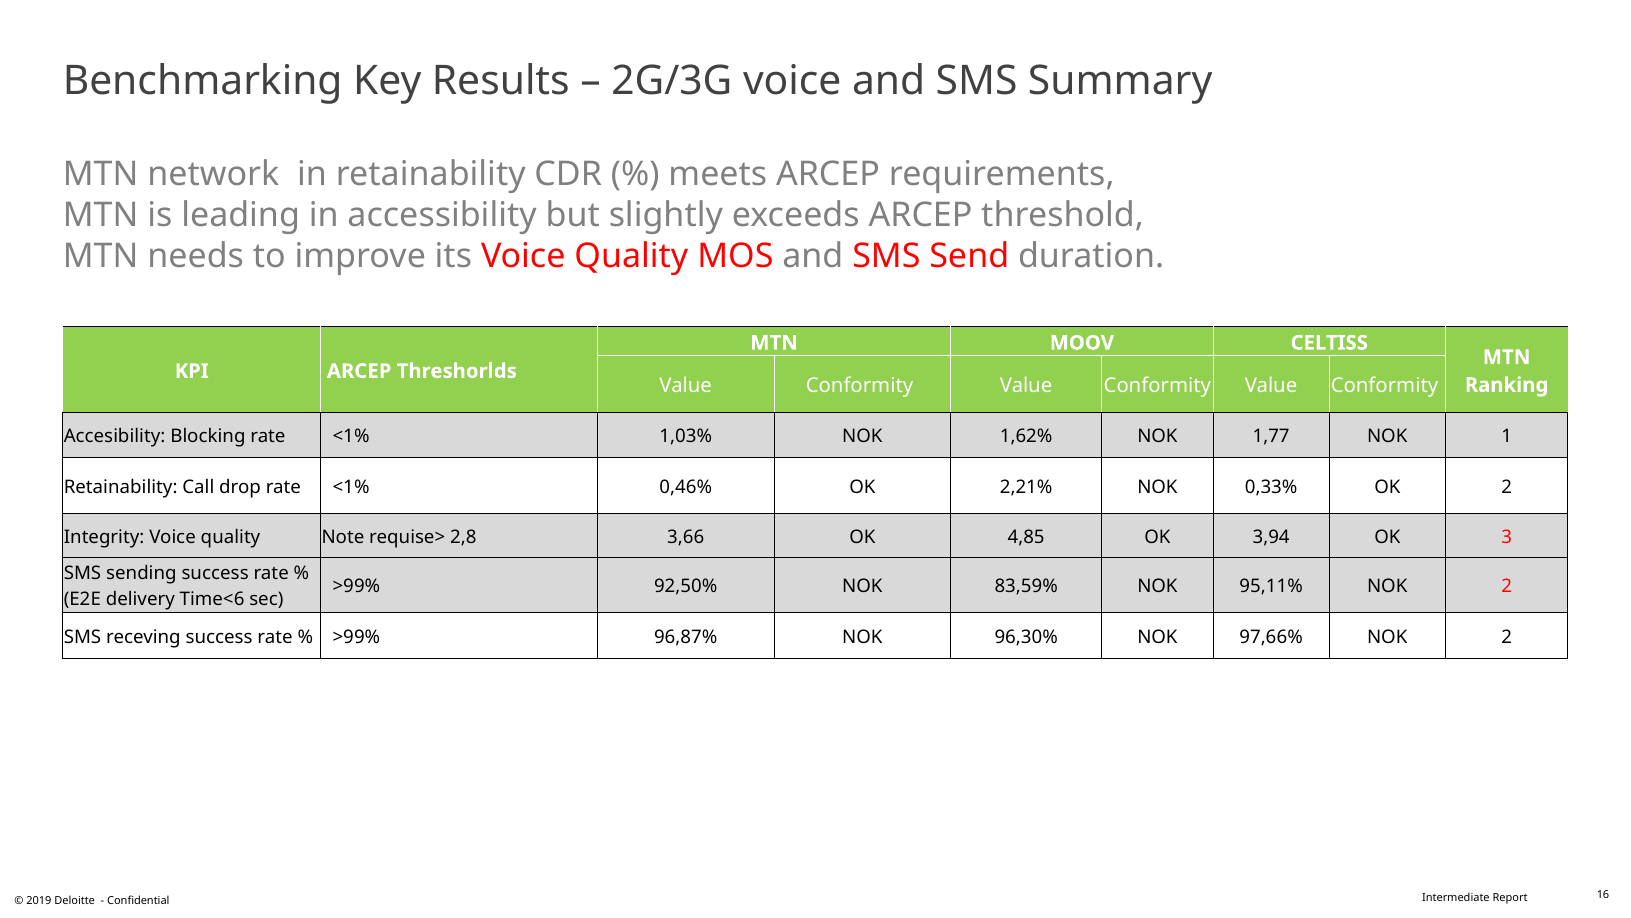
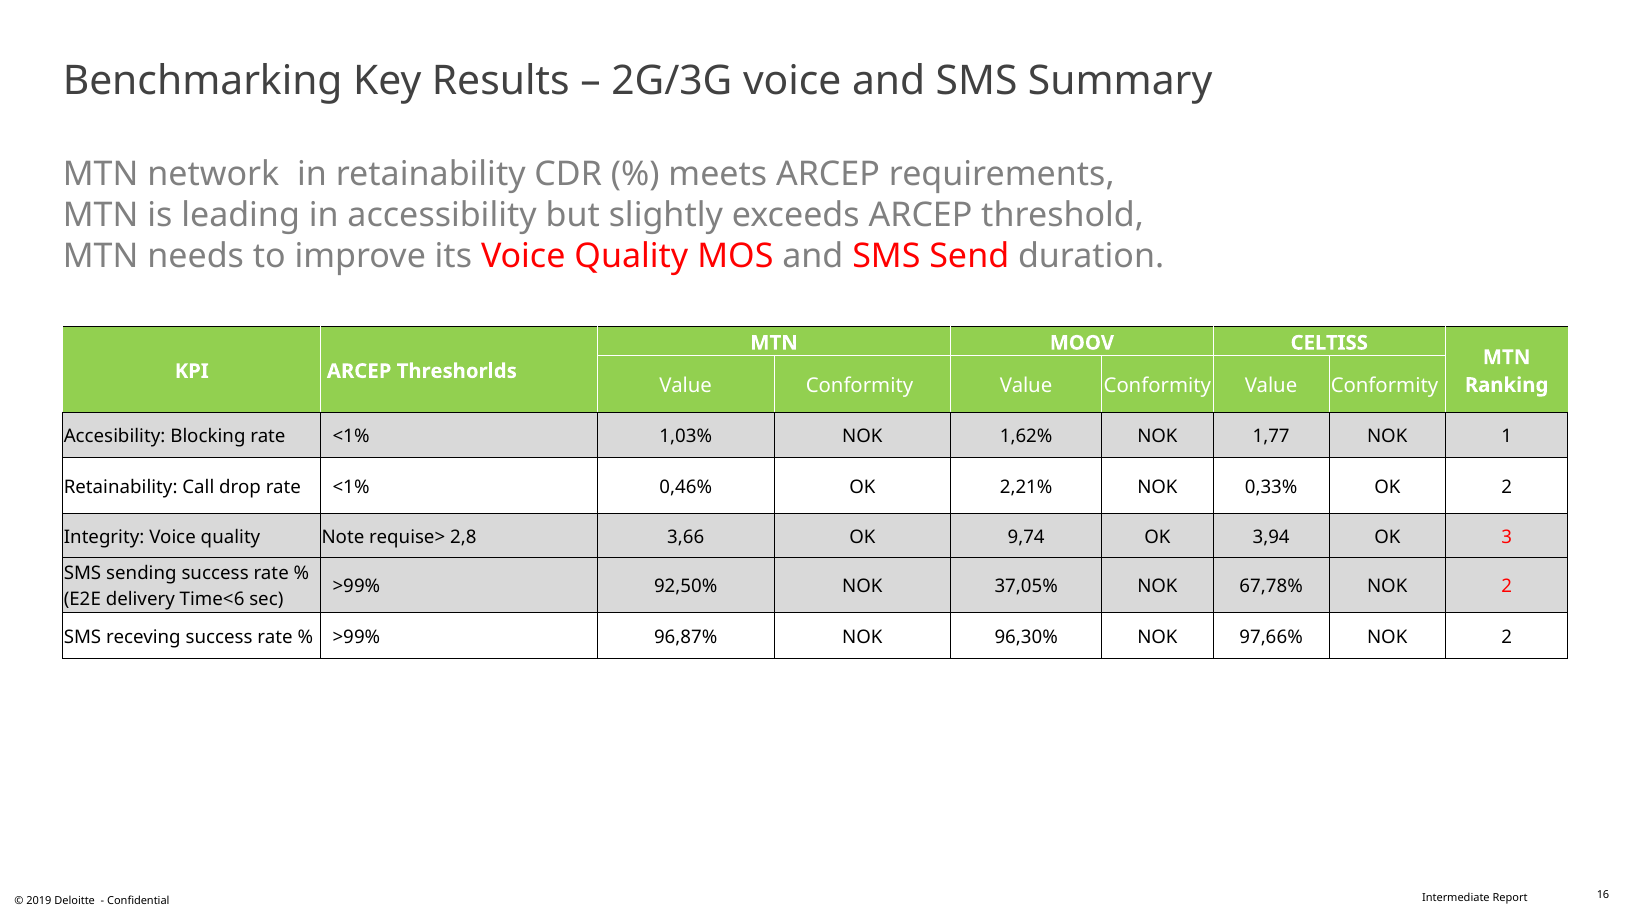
4,85: 4,85 -> 9,74
83,59%: 83,59% -> 37,05%
95,11%: 95,11% -> 67,78%
